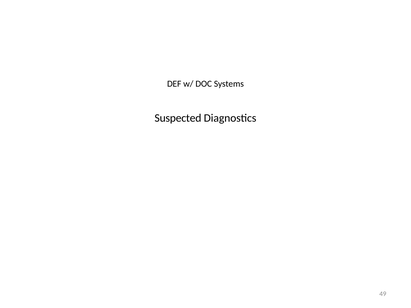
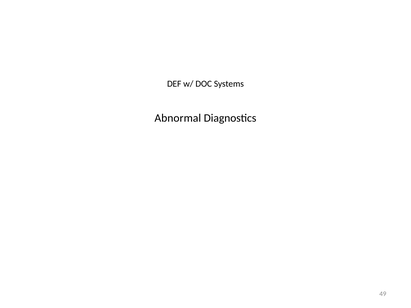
Suspected: Suspected -> Abnormal
